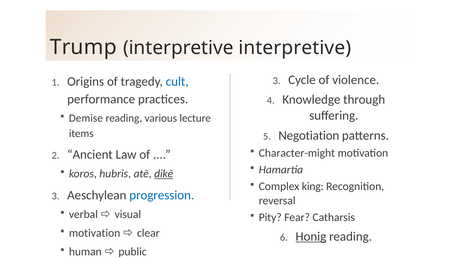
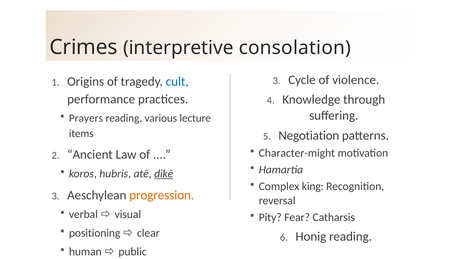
Trump: Trump -> Crimes
interpretive interpretive: interpretive -> consolation
Demise: Demise -> Prayers
progression colour: blue -> orange
motivation at (95, 233): motivation -> positioning
Honig underline: present -> none
